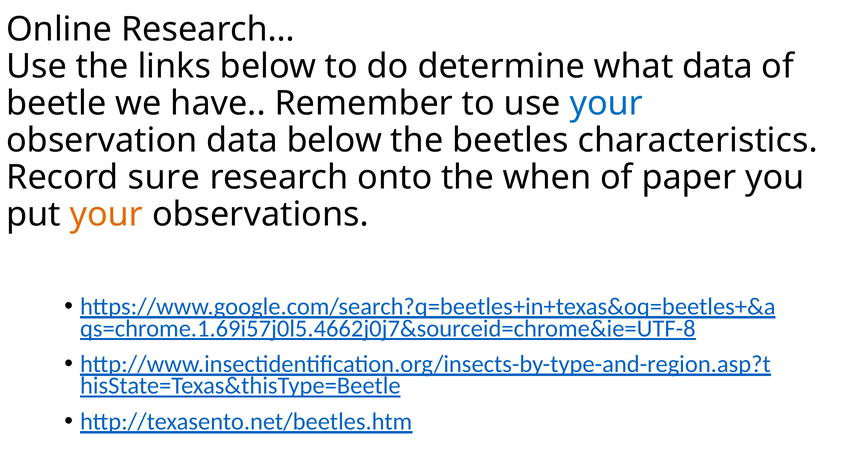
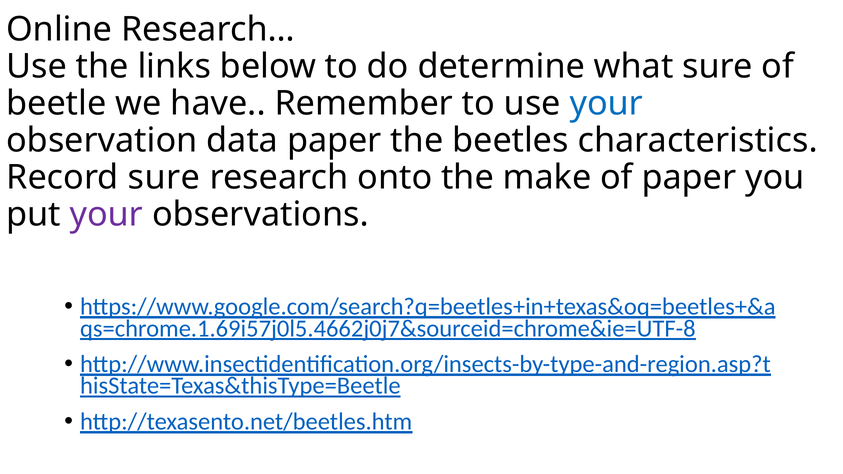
what data: data -> sure
data below: below -> paper
when: when -> make
your at (106, 215) colour: orange -> purple
